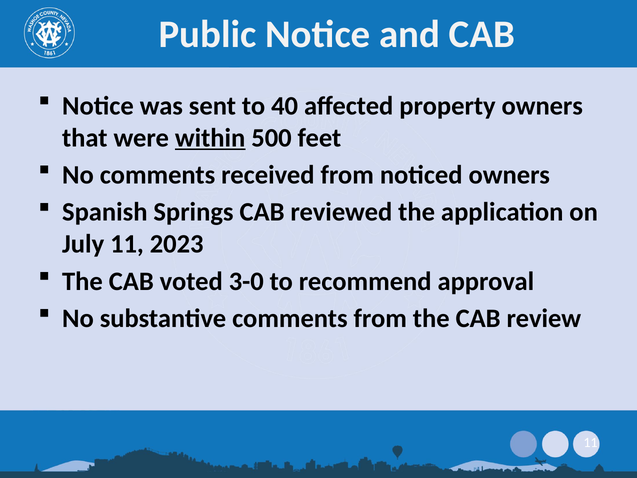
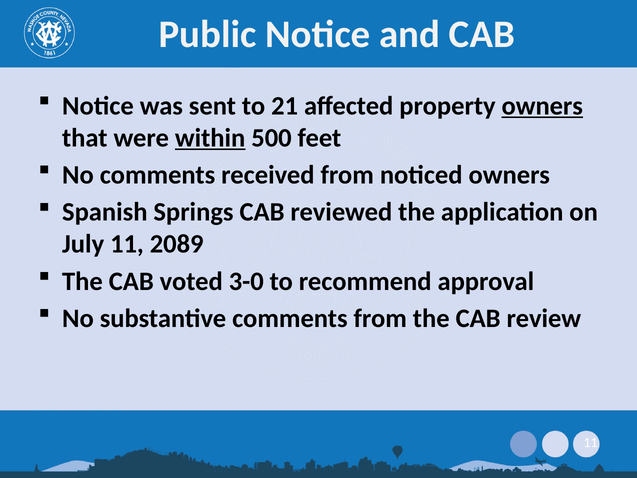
40: 40 -> 21
owners at (542, 106) underline: none -> present
2023: 2023 -> 2089
